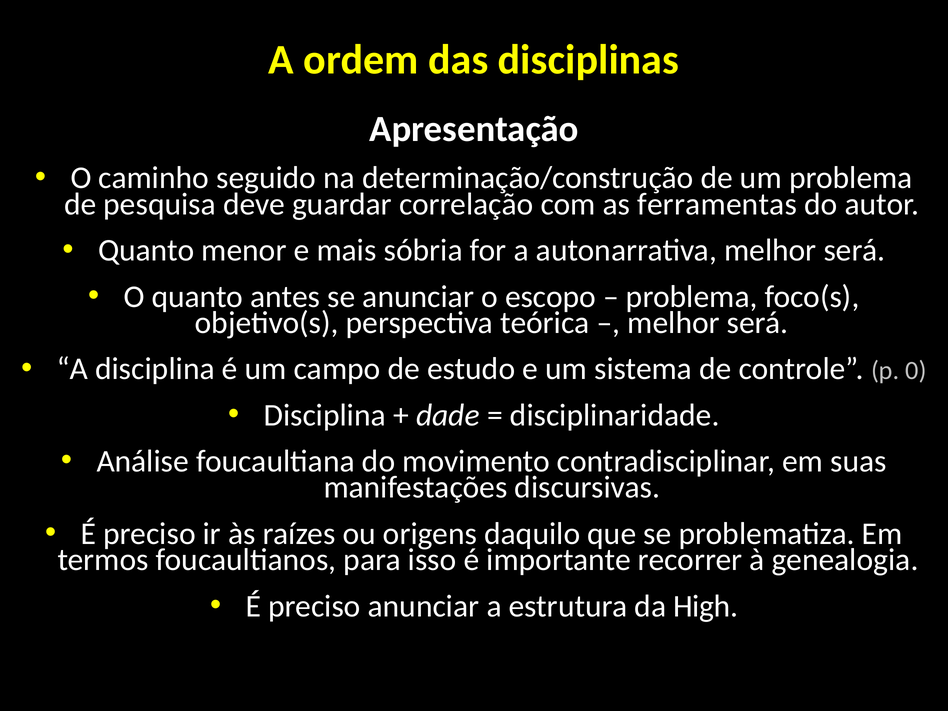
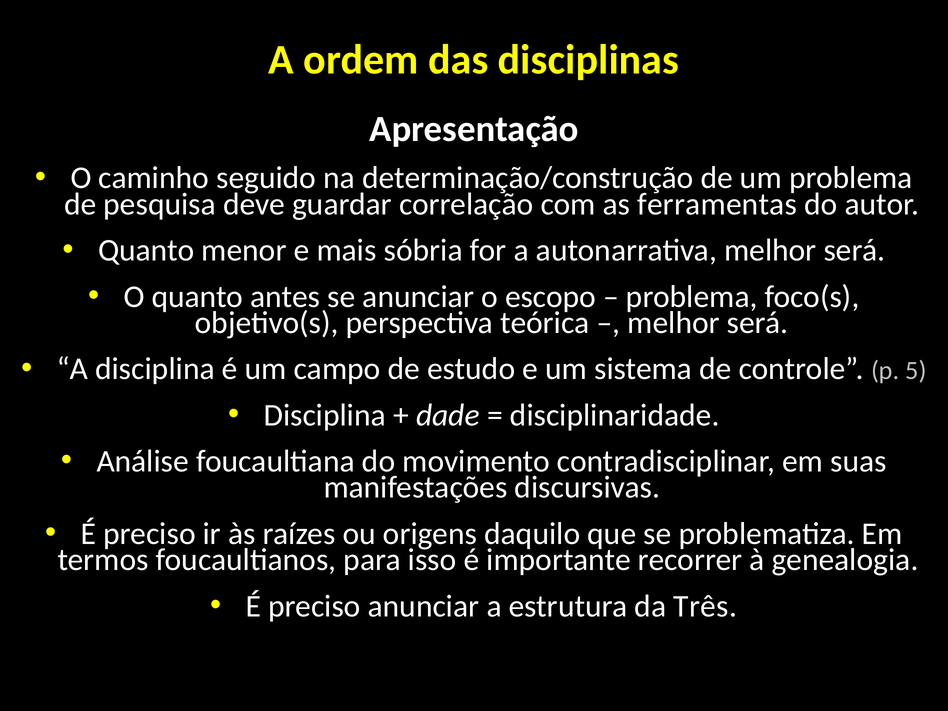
0: 0 -> 5
High: High -> Três
